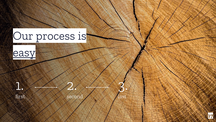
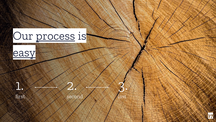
process underline: none -> present
